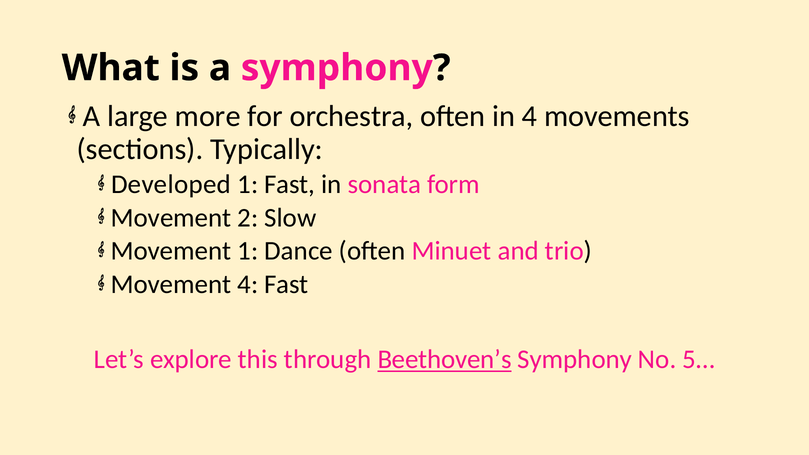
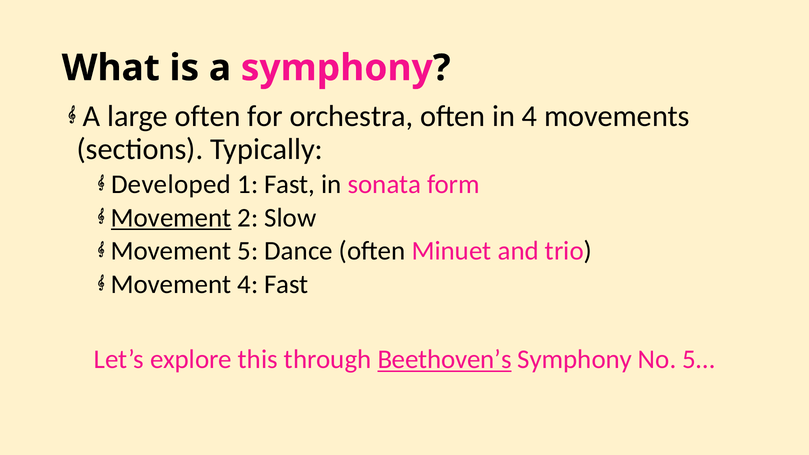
large more: more -> often
Movement at (171, 218) underline: none -> present
Movement 1: 1 -> 5
